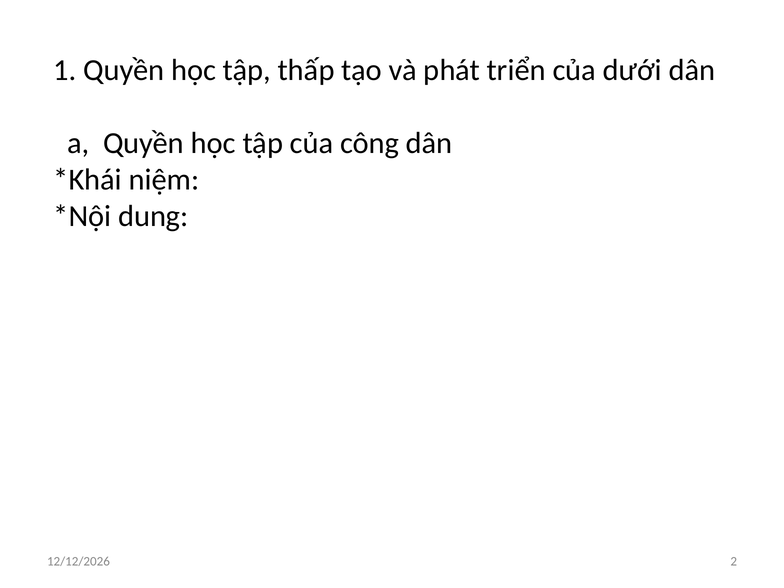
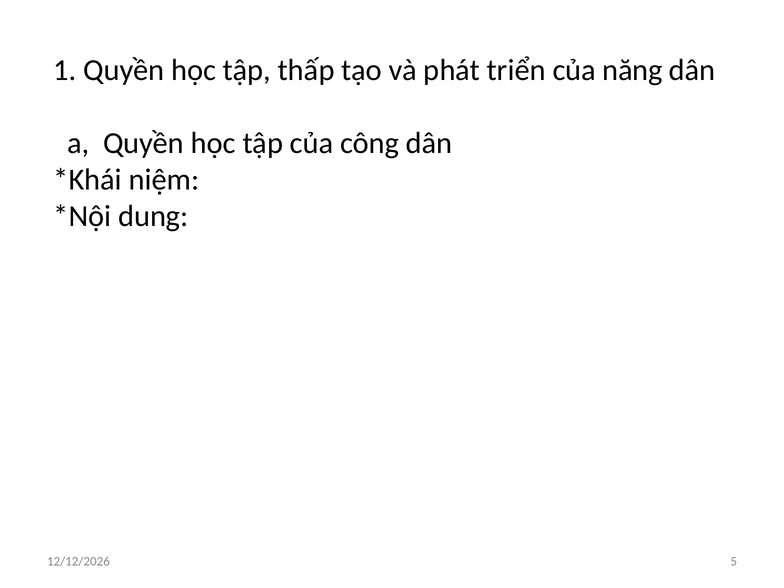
dưới: dưới -> năng
2: 2 -> 5
